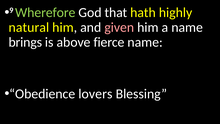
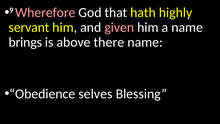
Wherefore colour: light green -> pink
natural: natural -> servant
fierce: fierce -> there
lovers: lovers -> selves
